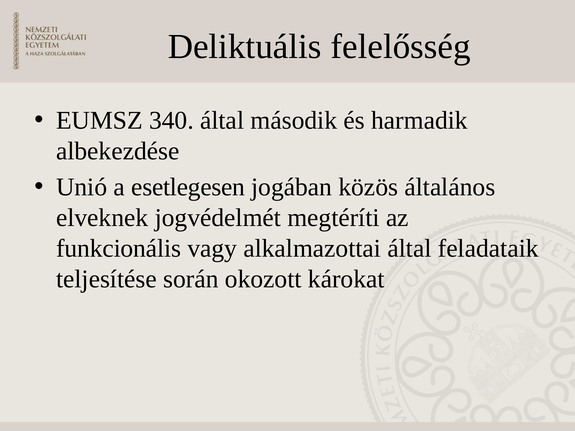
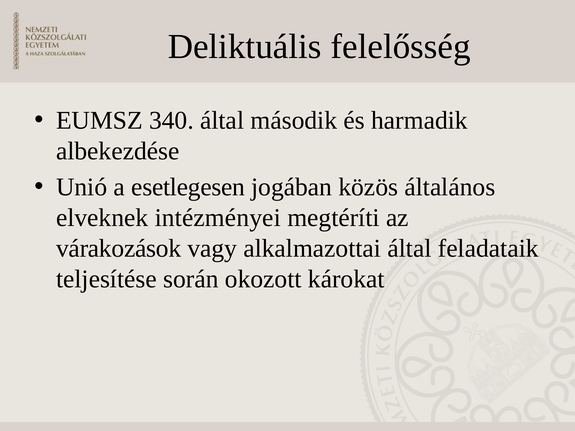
jogvédelmét: jogvédelmét -> intézményei
funkcionális: funkcionális -> várakozások
